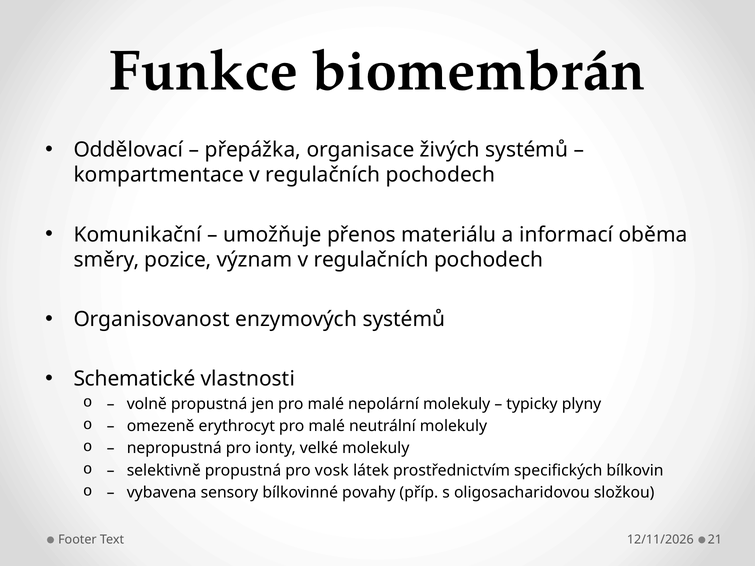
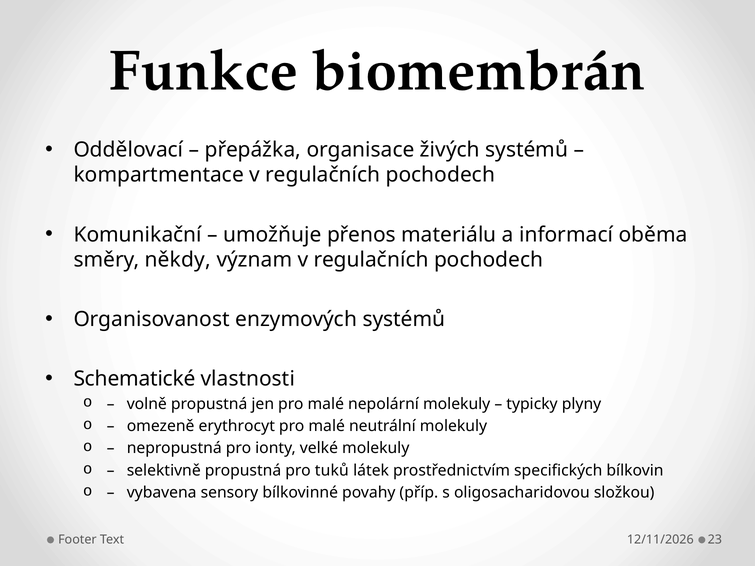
pozice: pozice -> někdy
vosk: vosk -> tuků
21: 21 -> 23
